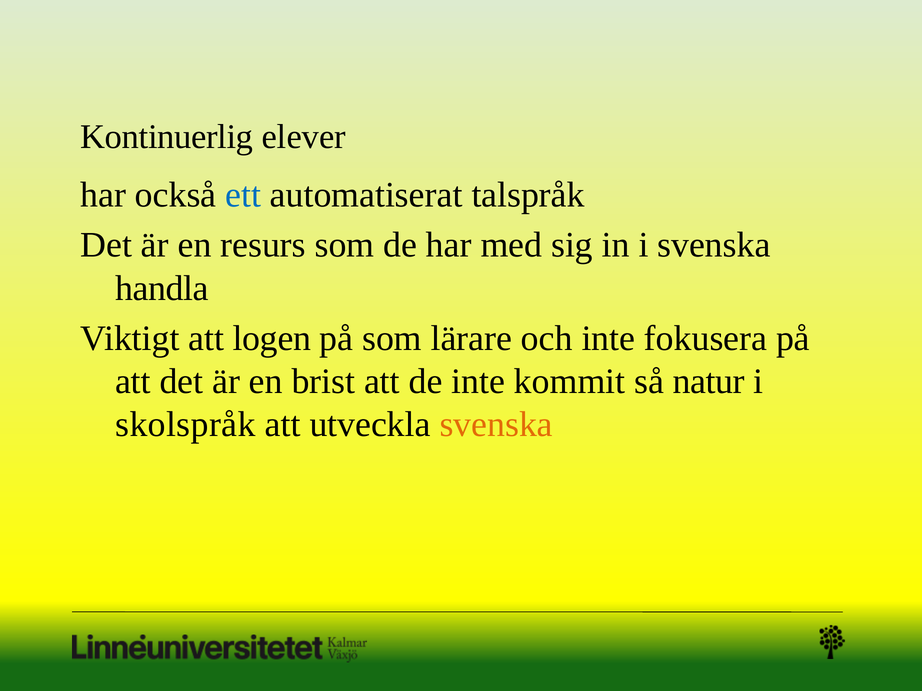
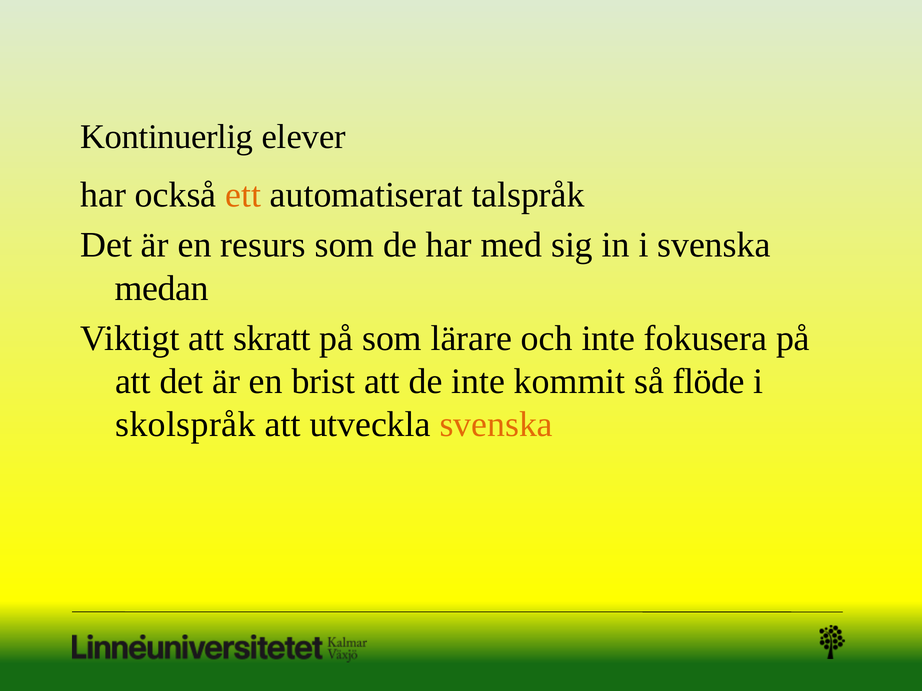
ett colour: blue -> orange
handla: handla -> medan
logen: logen -> skratt
natur: natur -> flöde
